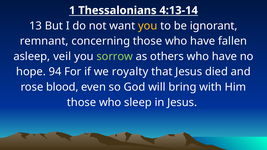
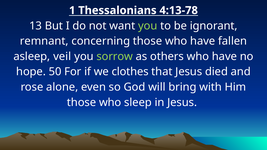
4:13-14: 4:13-14 -> 4:13-78
you at (148, 26) colour: yellow -> light green
94: 94 -> 50
royalty: royalty -> clothes
blood: blood -> alone
